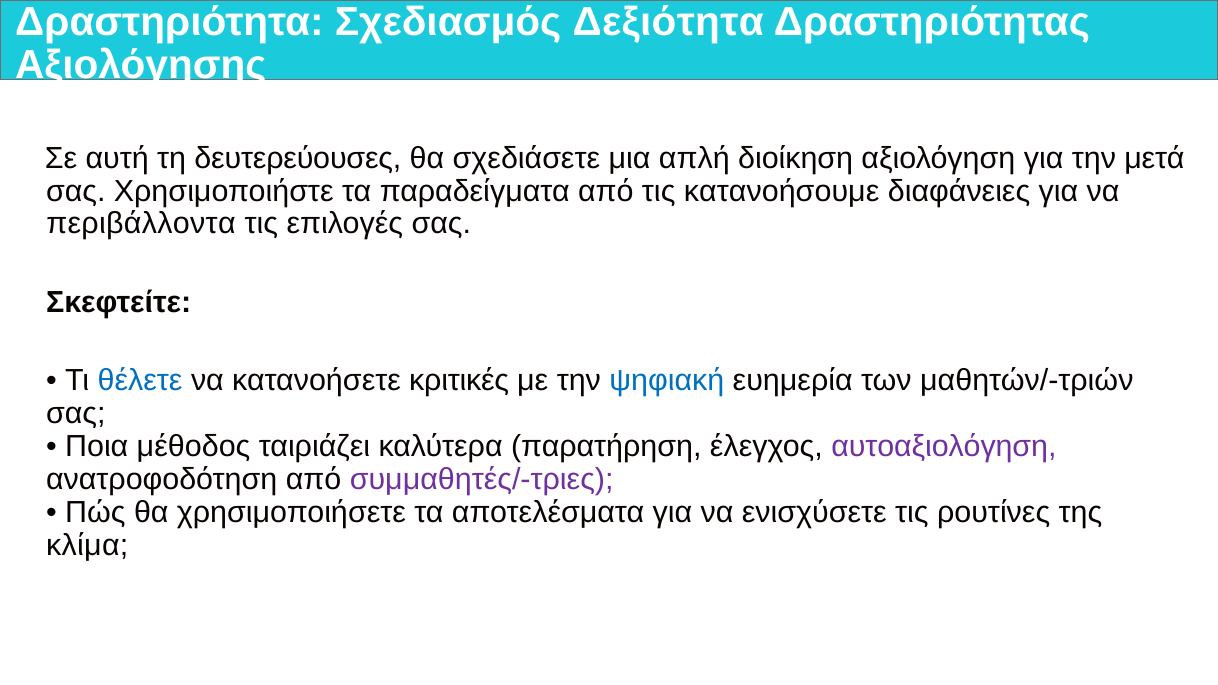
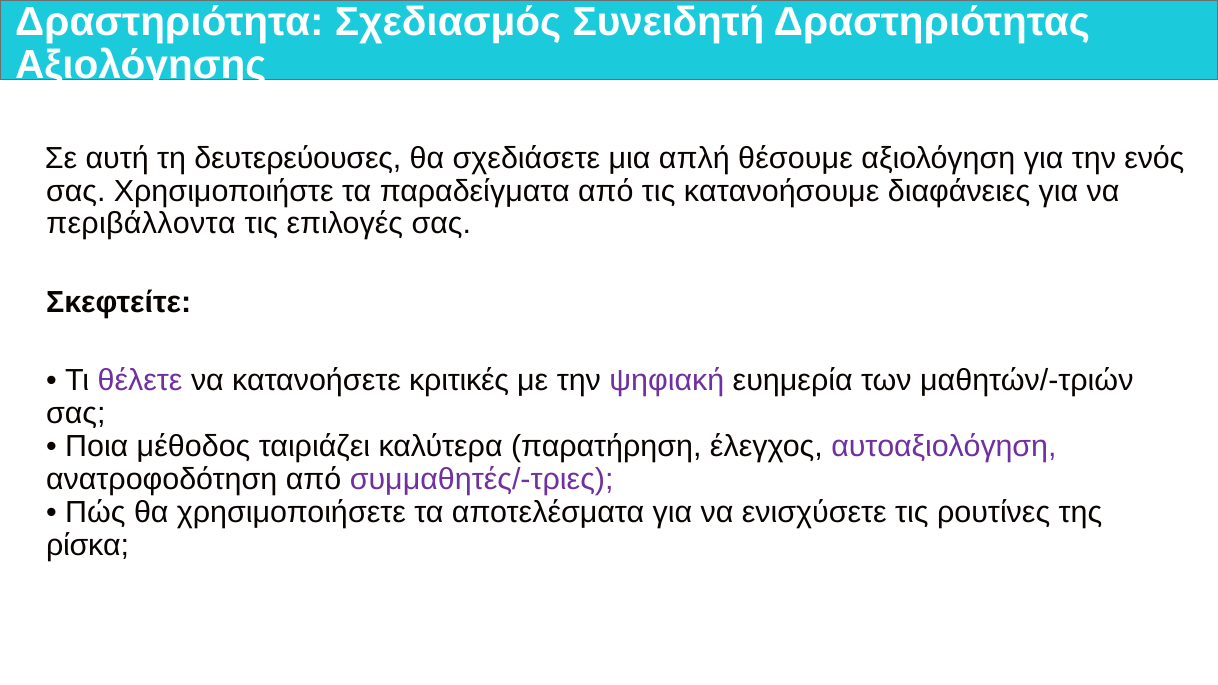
Δεξιότητα: Δεξιότητα -> Συνειδητή
διοίκηση: διοίκηση -> θέσουμε
μετά: μετά -> ενός
θέλετε colour: blue -> purple
ψηφιακή colour: blue -> purple
κλίμα: κλίμα -> ρίσκα
